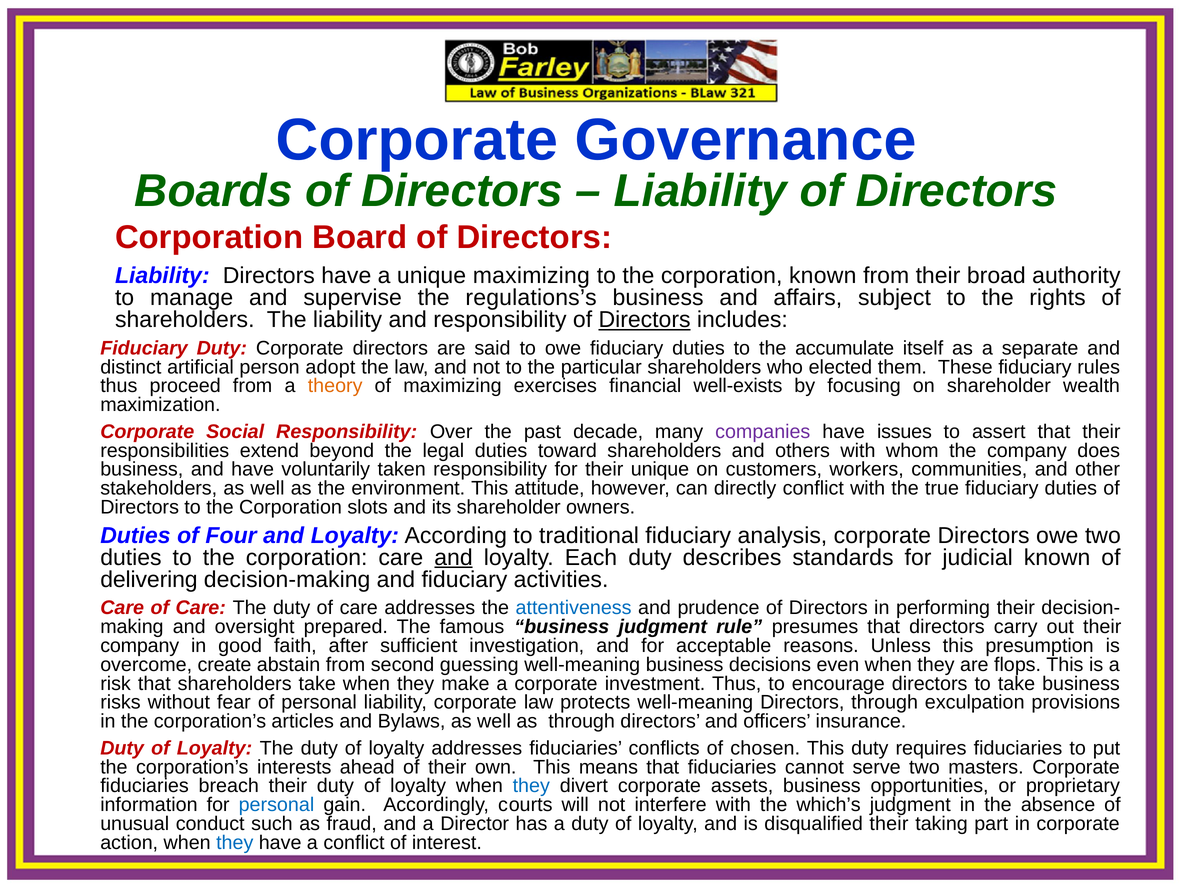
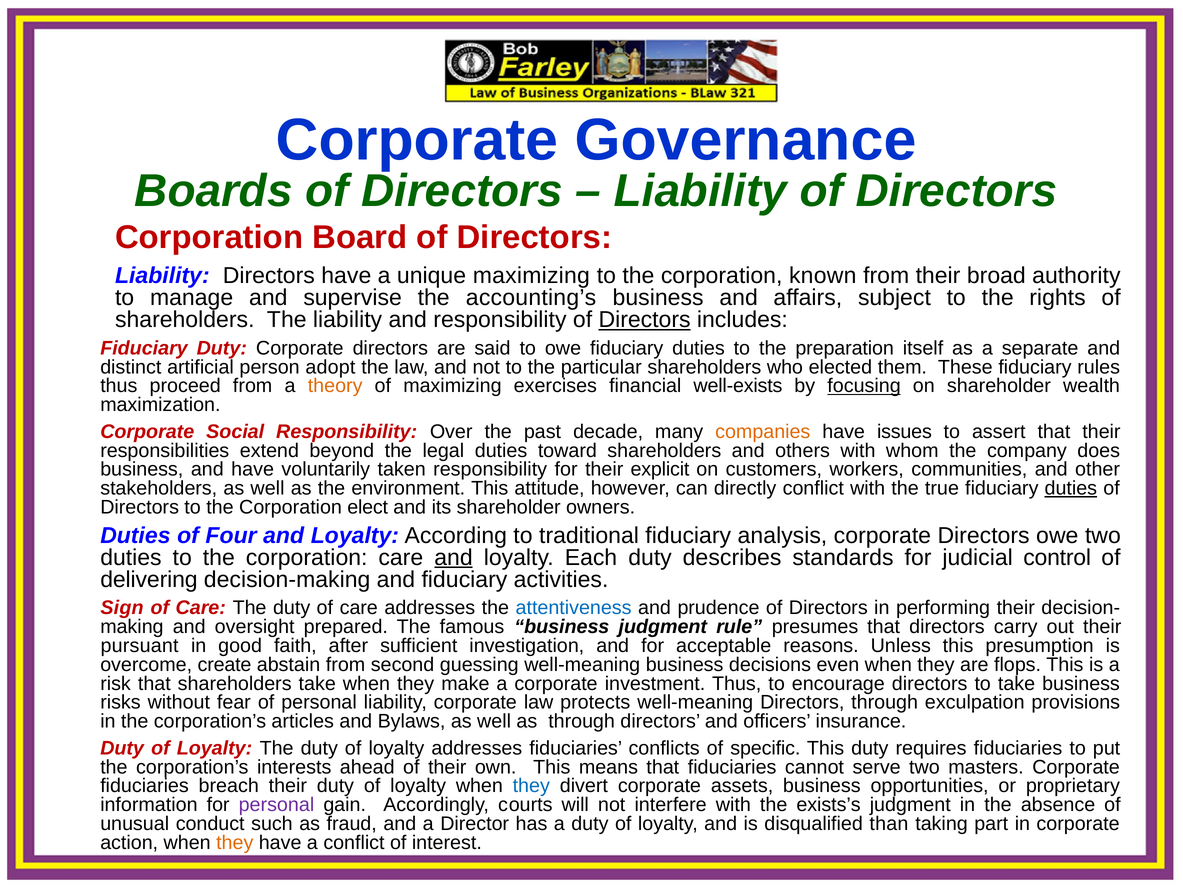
regulations’s: regulations’s -> accounting’s
accumulate: accumulate -> preparation
focusing underline: none -> present
companies colour: purple -> orange
their unique: unique -> explicit
duties at (1071, 488) underline: none -> present
slots: slots -> elect
judicial known: known -> control
Care at (122, 608): Care -> Sign
company at (140, 646): company -> pursuant
chosen: chosen -> specific
personal at (276, 805) colour: blue -> purple
which’s: which’s -> exists’s
disqualified their: their -> than
they at (235, 843) colour: blue -> orange
